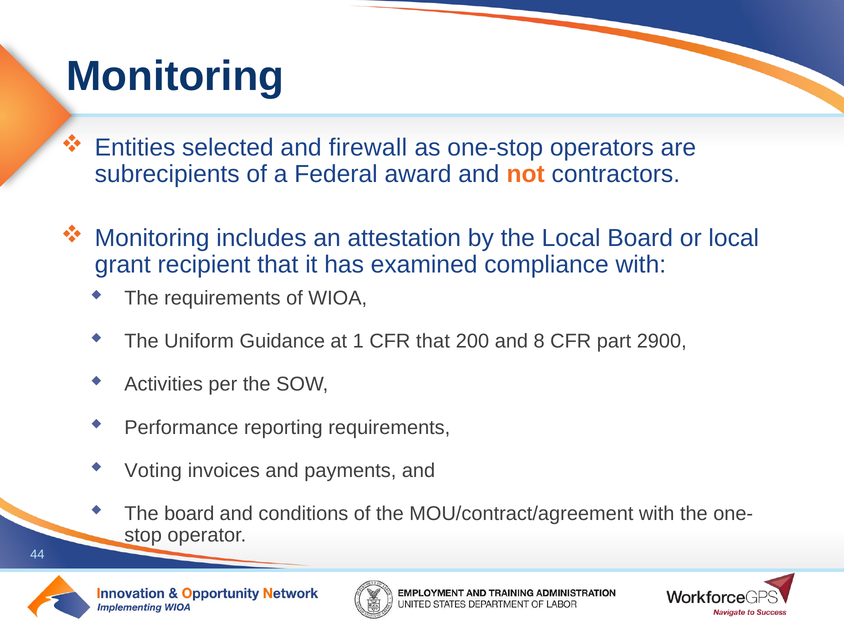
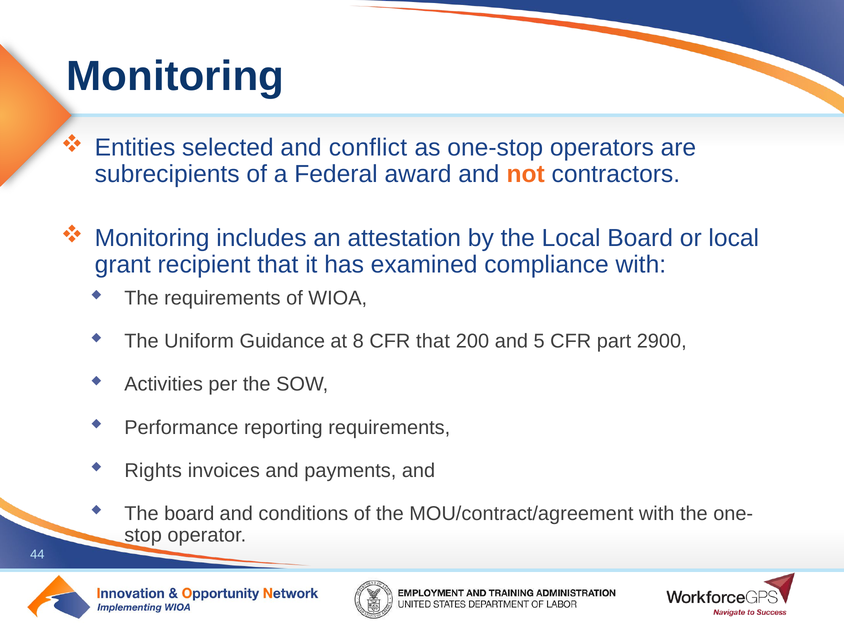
firewall: firewall -> conflict
1: 1 -> 8
8: 8 -> 5
Voting: Voting -> Rights
